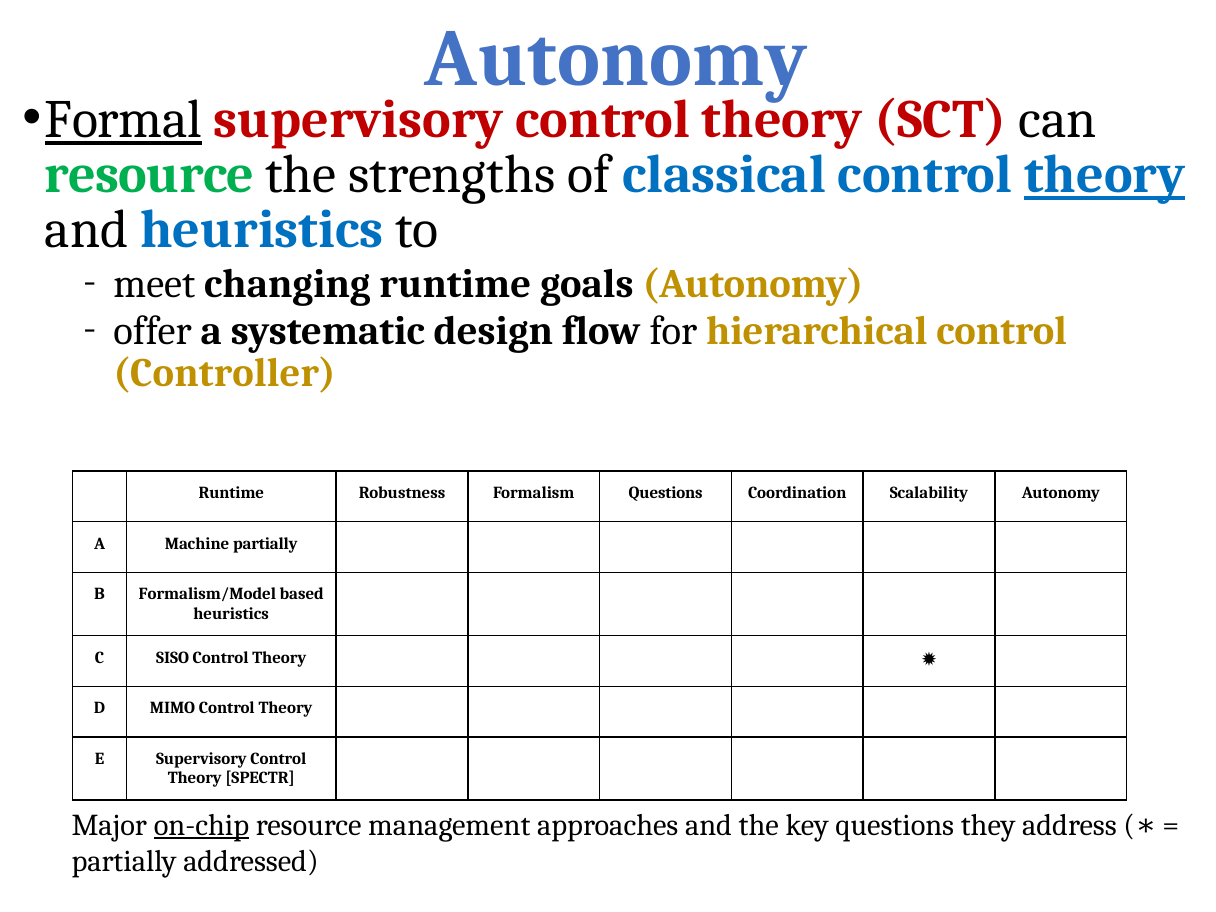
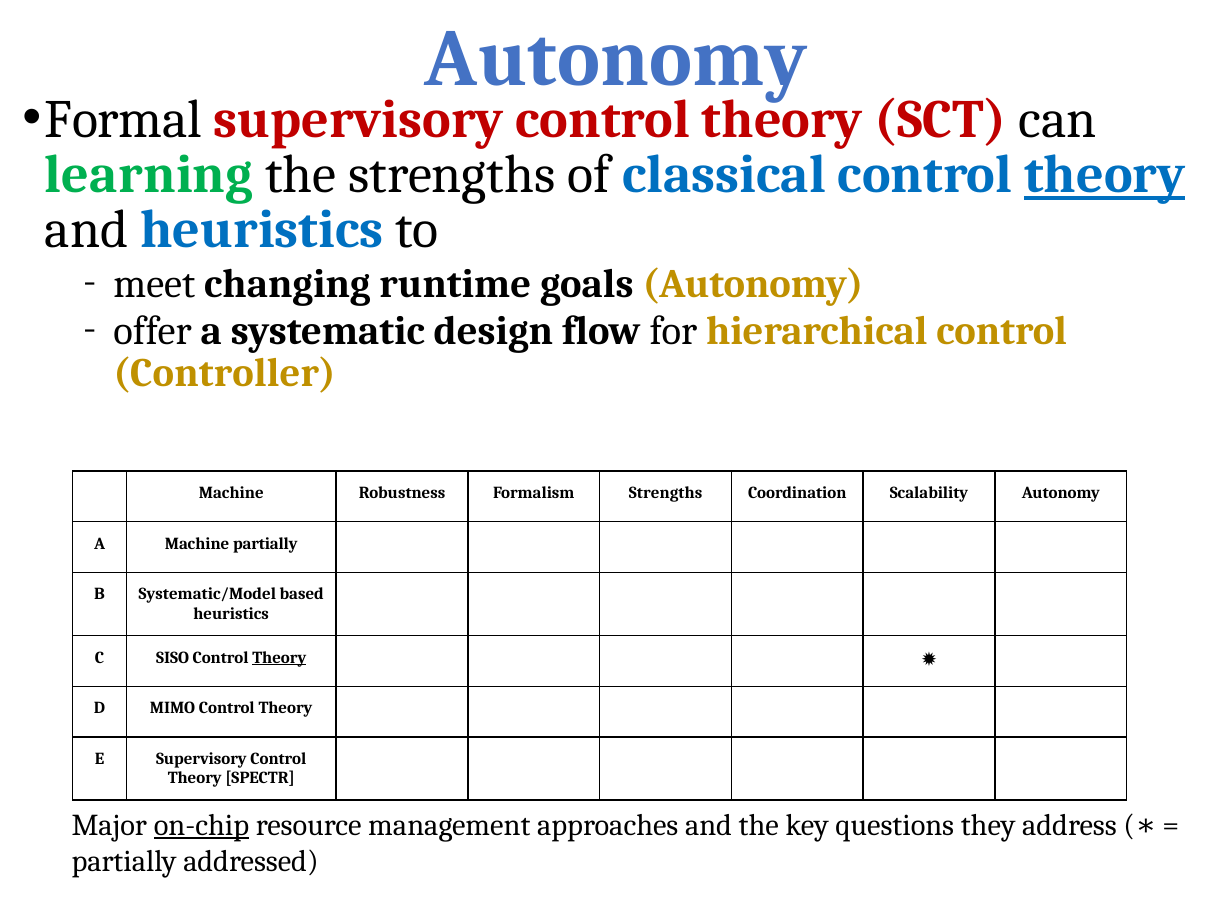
Formal underline: present -> none
resource at (149, 175): resource -> learning
Runtime at (231, 493): Runtime -> Machine
Formalism Questions: Questions -> Strengths
Formalism/Model: Formalism/Model -> Systematic/Model
Theory at (279, 657) underline: none -> present
